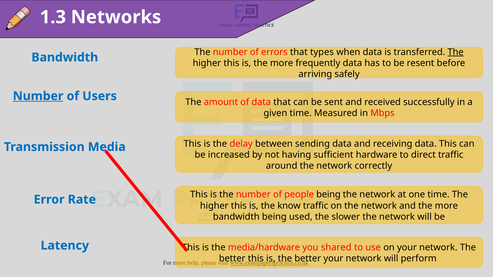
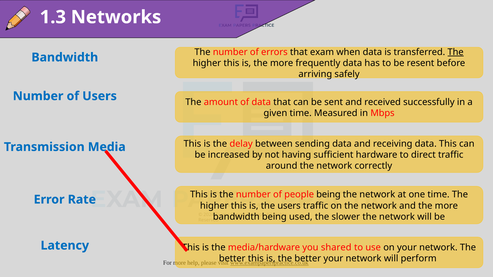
types: types -> exam
Number at (38, 96) underline: present -> none
the know: know -> users
